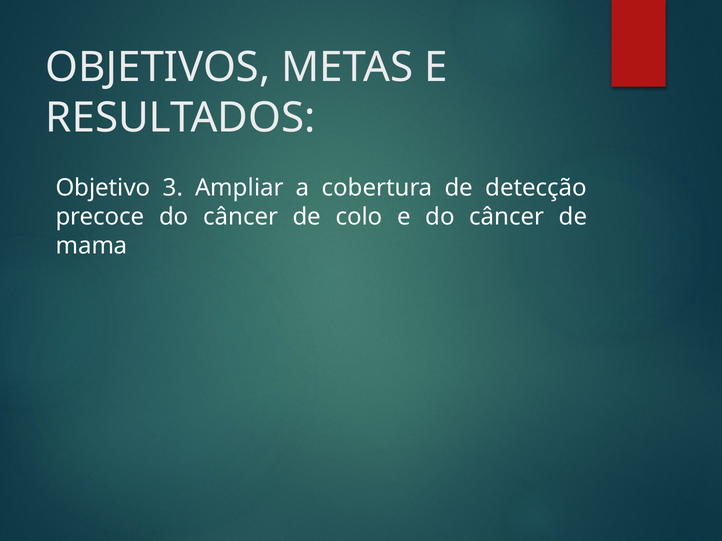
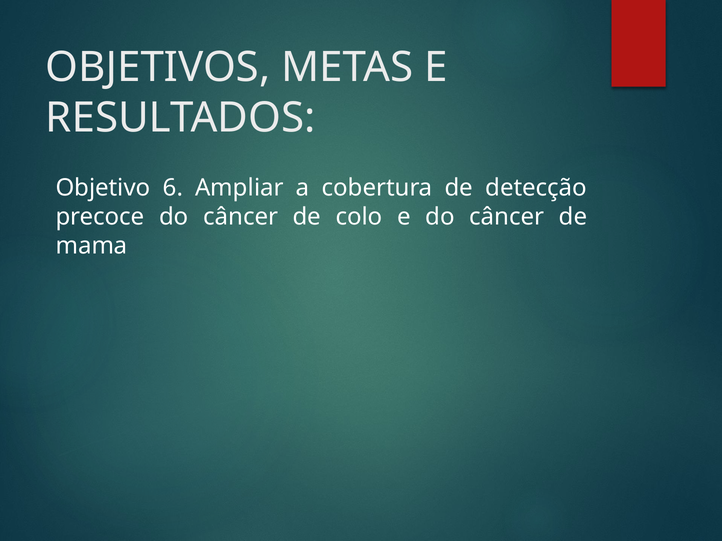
3: 3 -> 6
